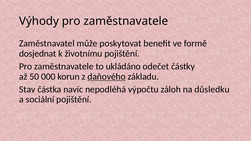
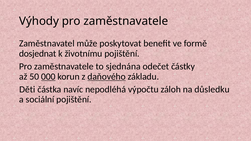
ukládáno: ukládáno -> sjednána
000 underline: none -> present
Stav: Stav -> Děti
